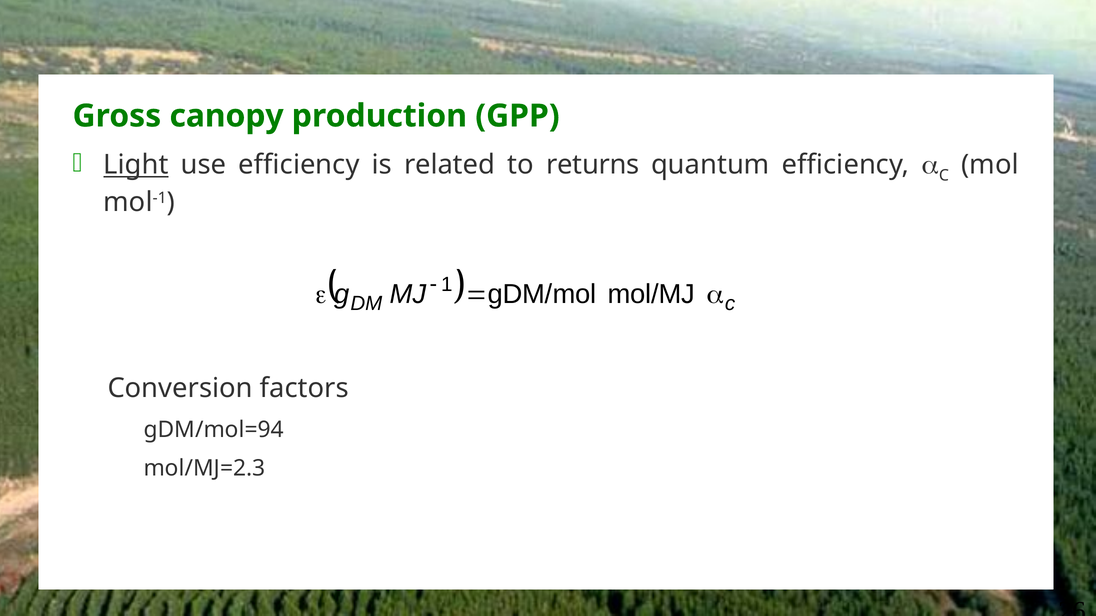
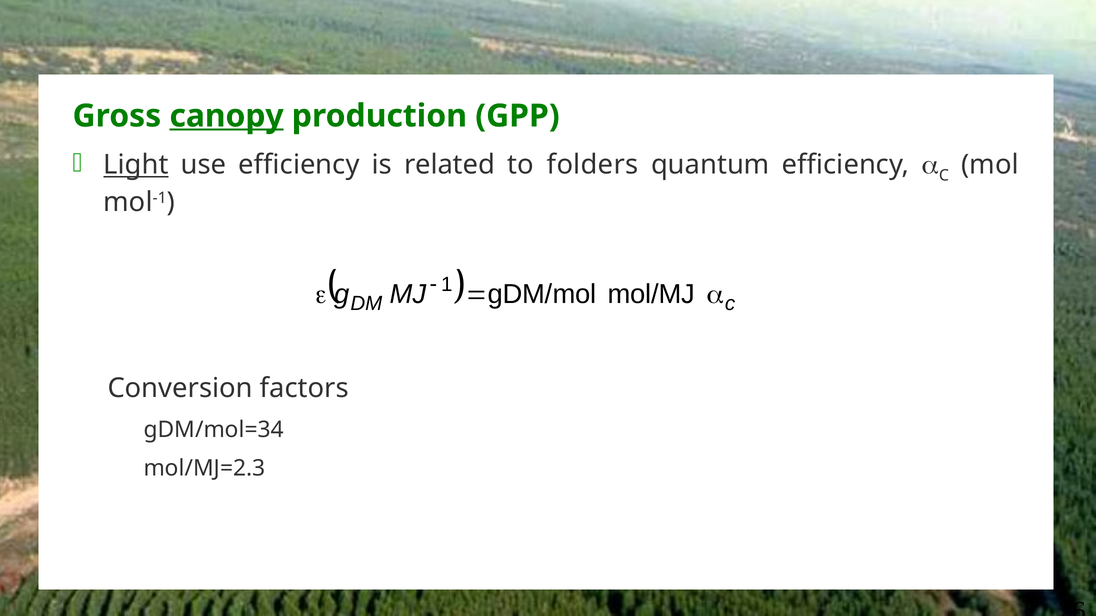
canopy underline: none -> present
returns: returns -> folders
gDM/mol=94: gDM/mol=94 -> gDM/mol=34
